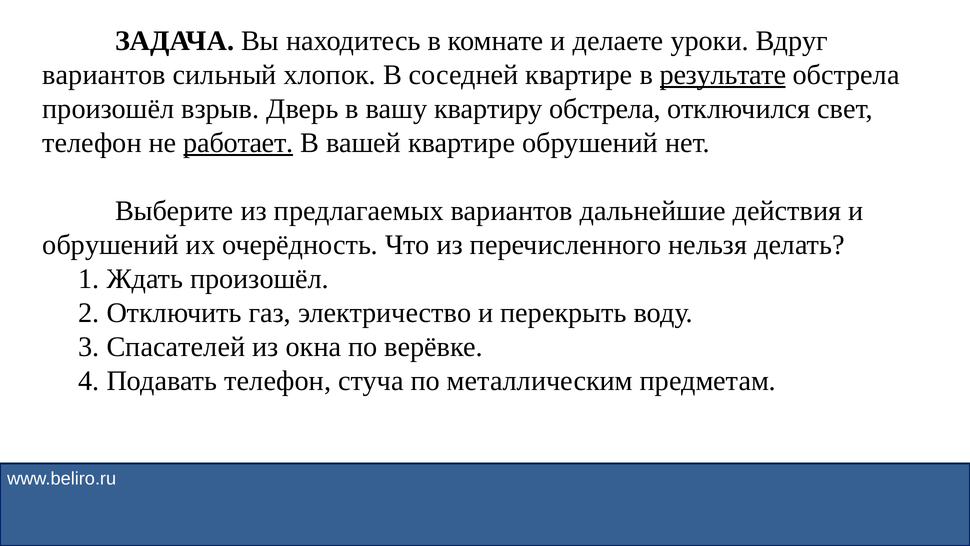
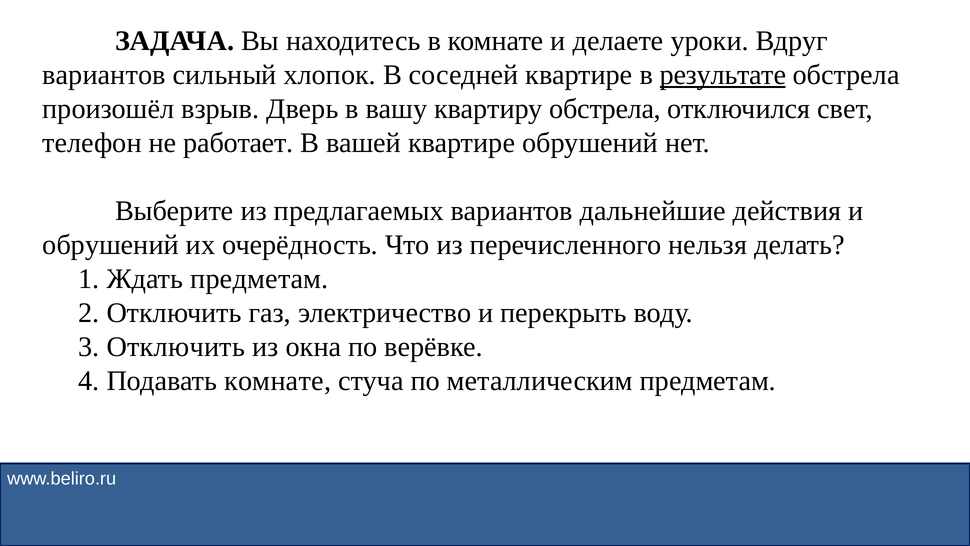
работает underline: present -> none
Ждать произошёл: произошёл -> предметам
3 Спасателей: Спасателей -> Отключить
Подавать телефон: телефон -> комнате
